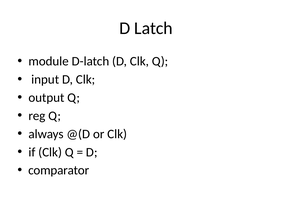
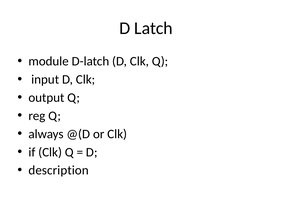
comparator: comparator -> description
